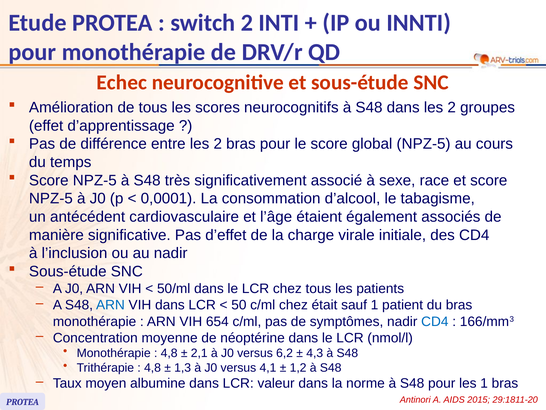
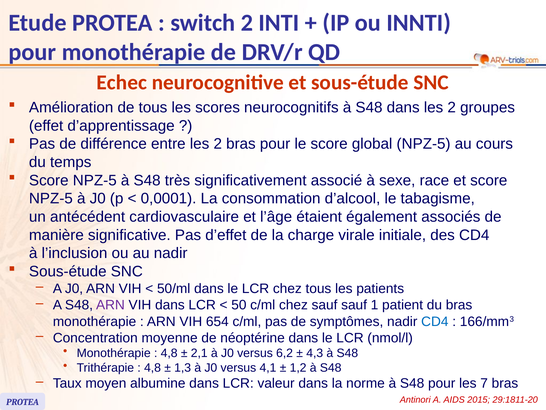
ARN at (110, 305) colour: blue -> purple
chez était: était -> sauf
les 1: 1 -> 7
